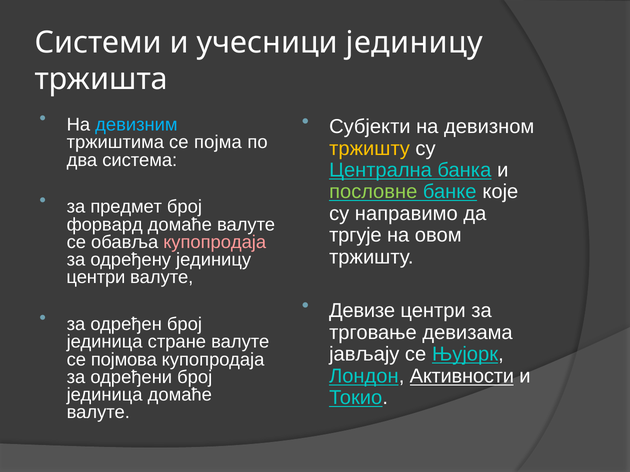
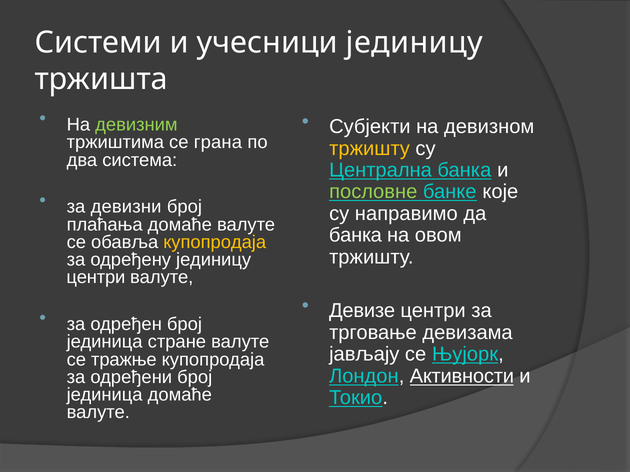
девизним colour: light blue -> light green
појма: појма -> грана
предмет: предмет -> девизни
форвард: форвард -> плаћања
тргује at (355, 235): тргује -> банка
купопродаја at (215, 242) colour: pink -> yellow
појмова: појмова -> тражње
